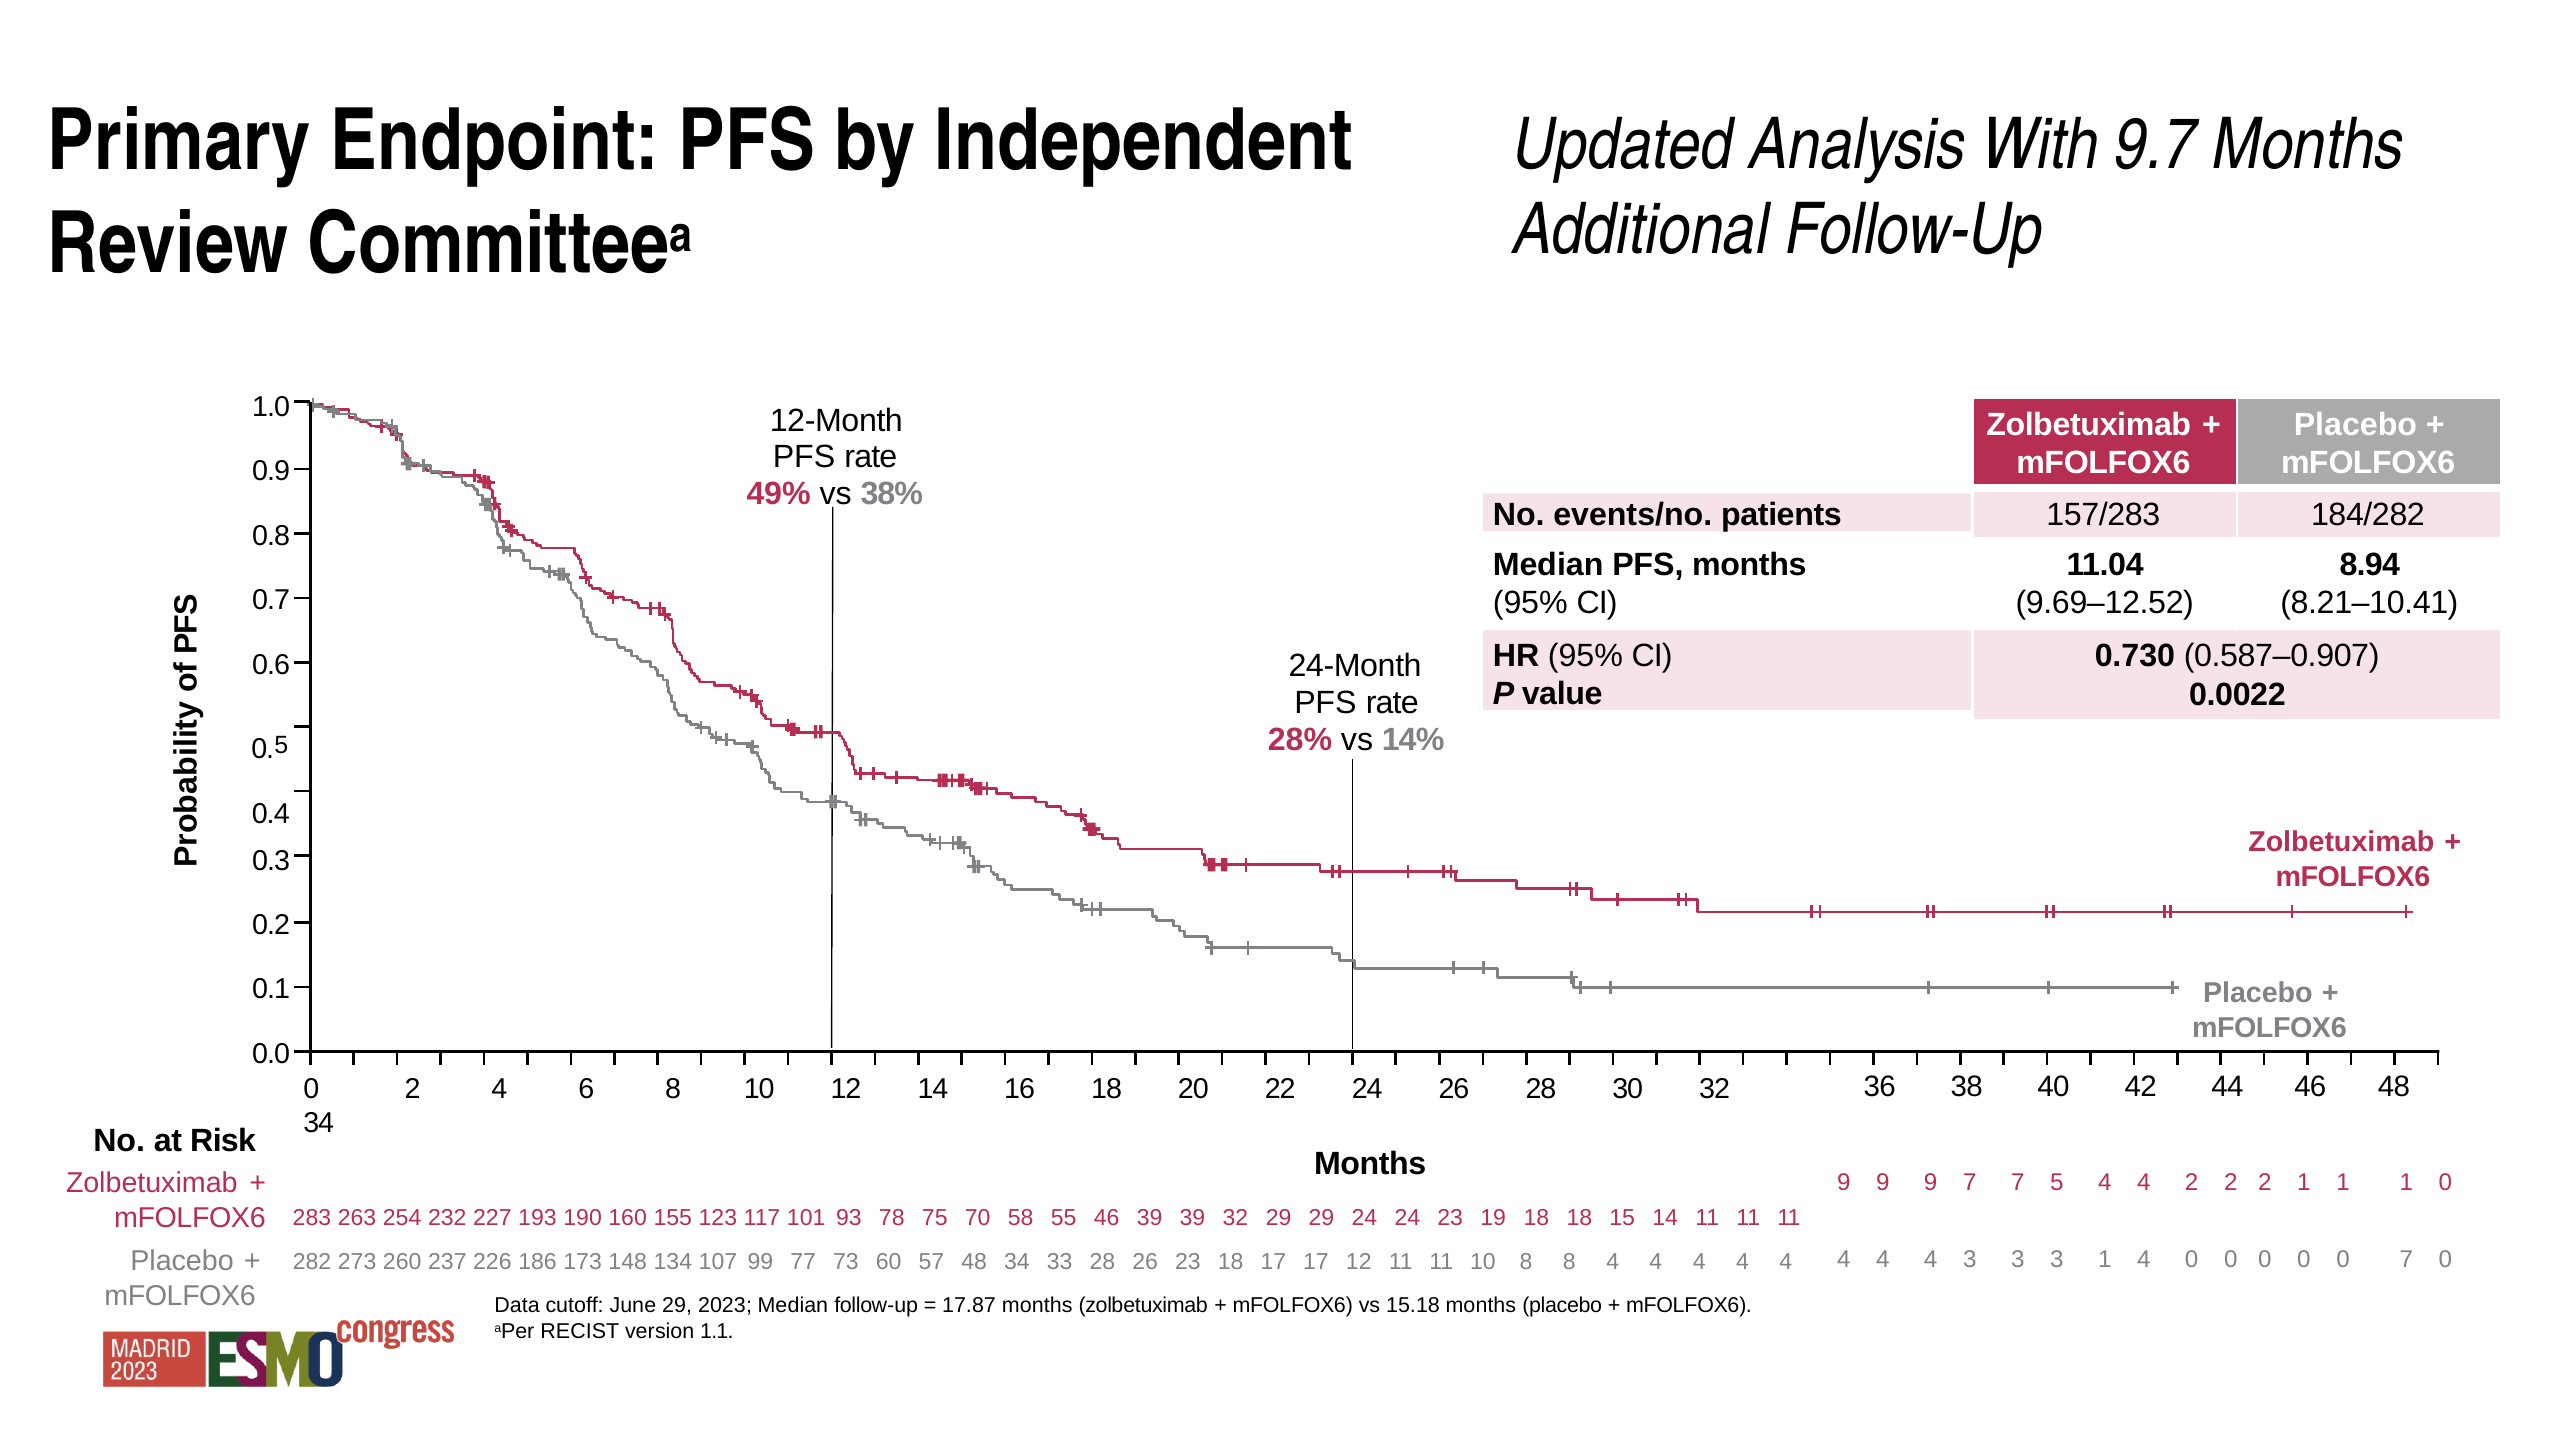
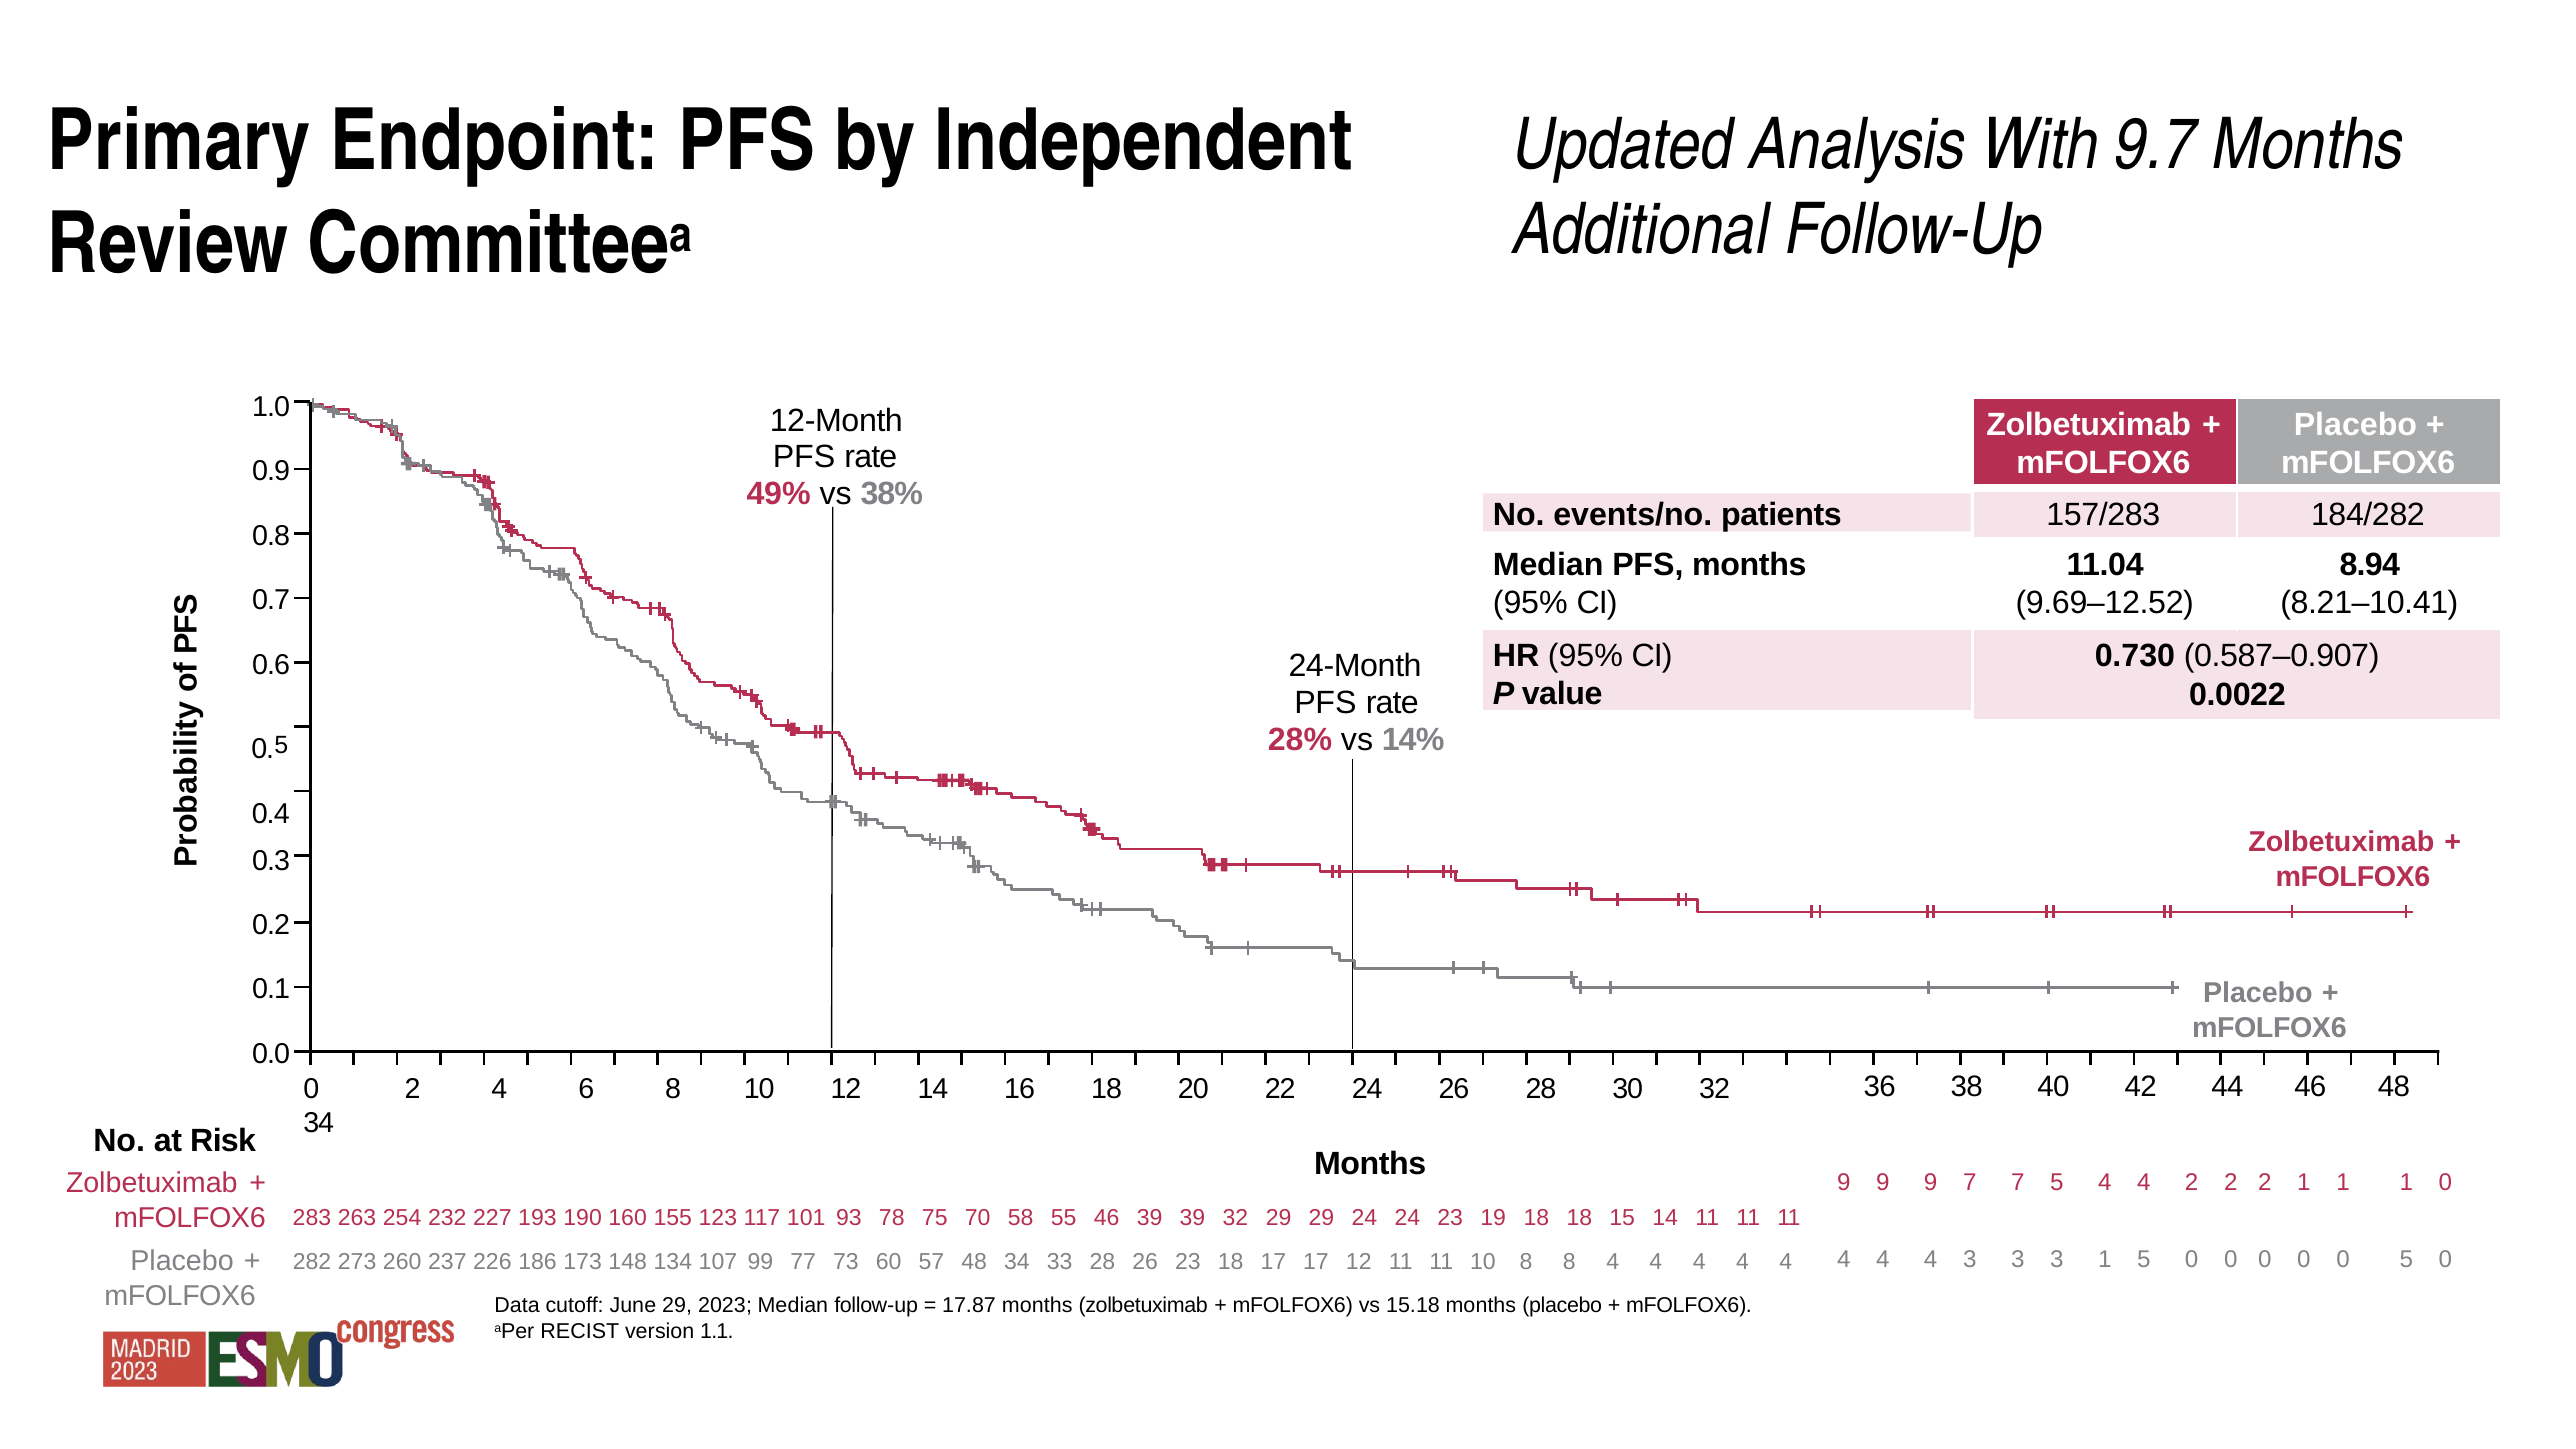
1 4: 4 -> 5
0 7: 7 -> 5
